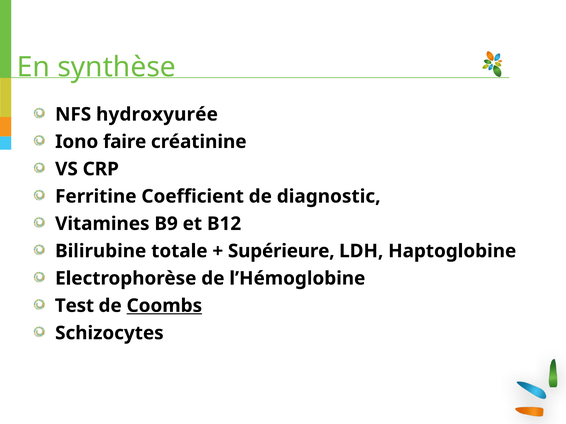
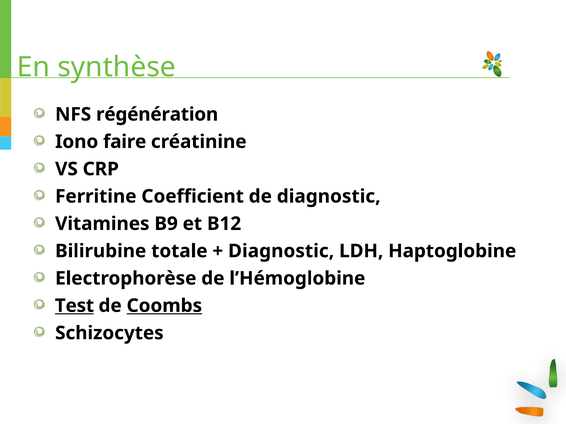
hydroxyurée: hydroxyurée -> régénération
Supérieure at (281, 251): Supérieure -> Diagnostic
Test underline: none -> present
